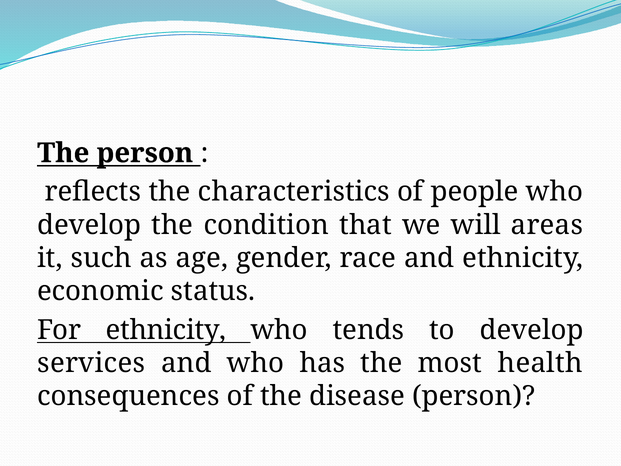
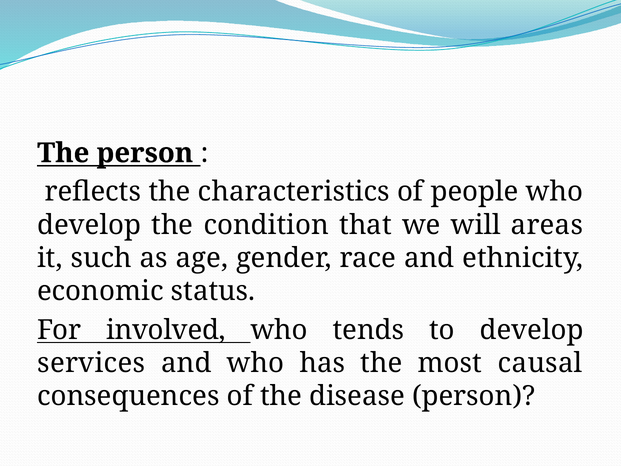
For ethnicity: ethnicity -> involved
health: health -> causal
